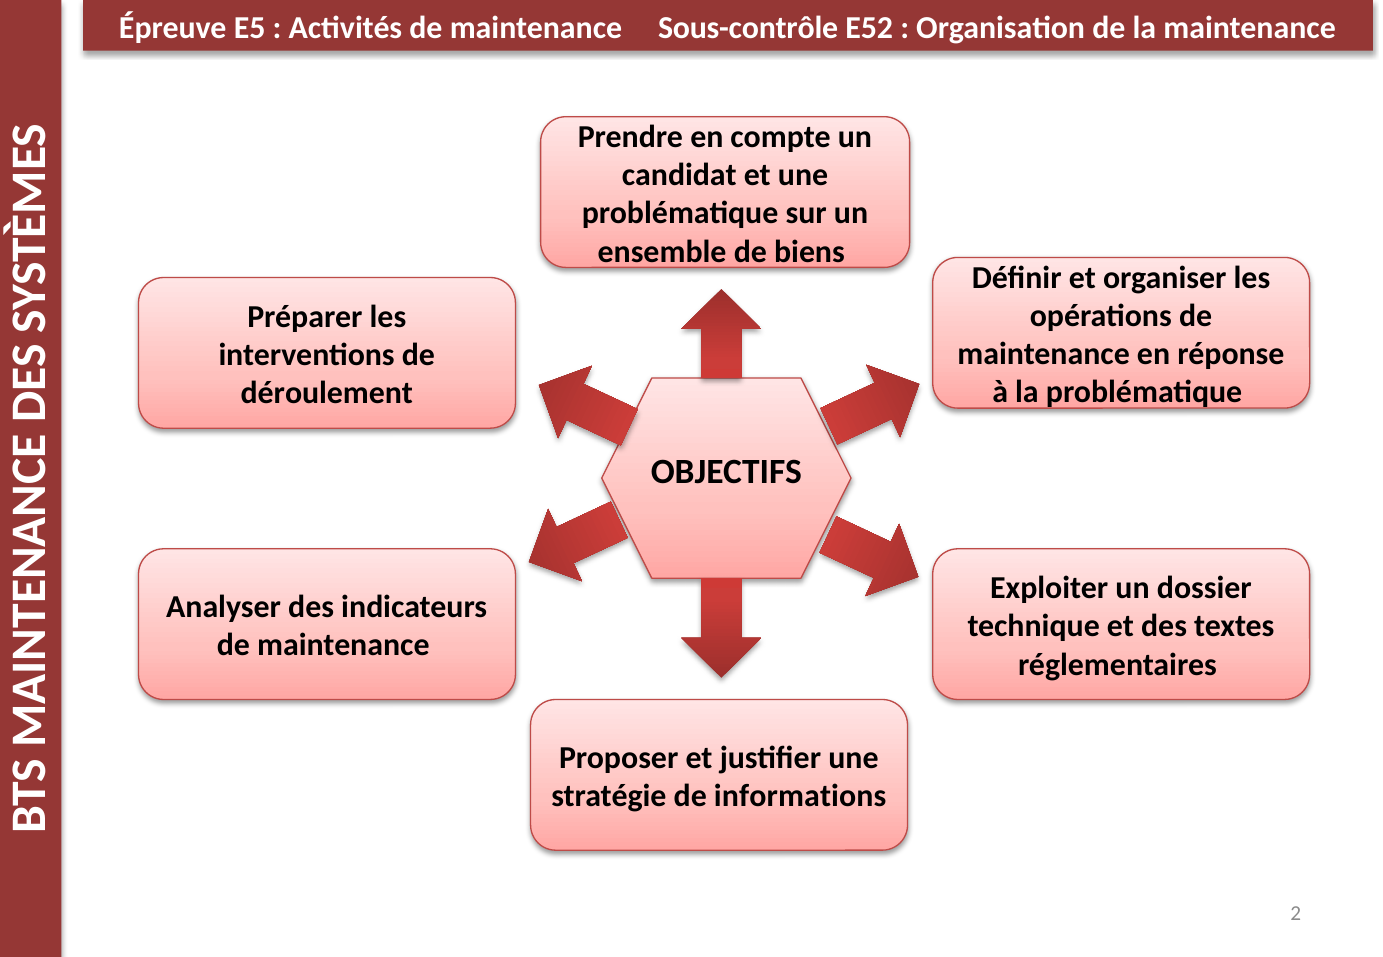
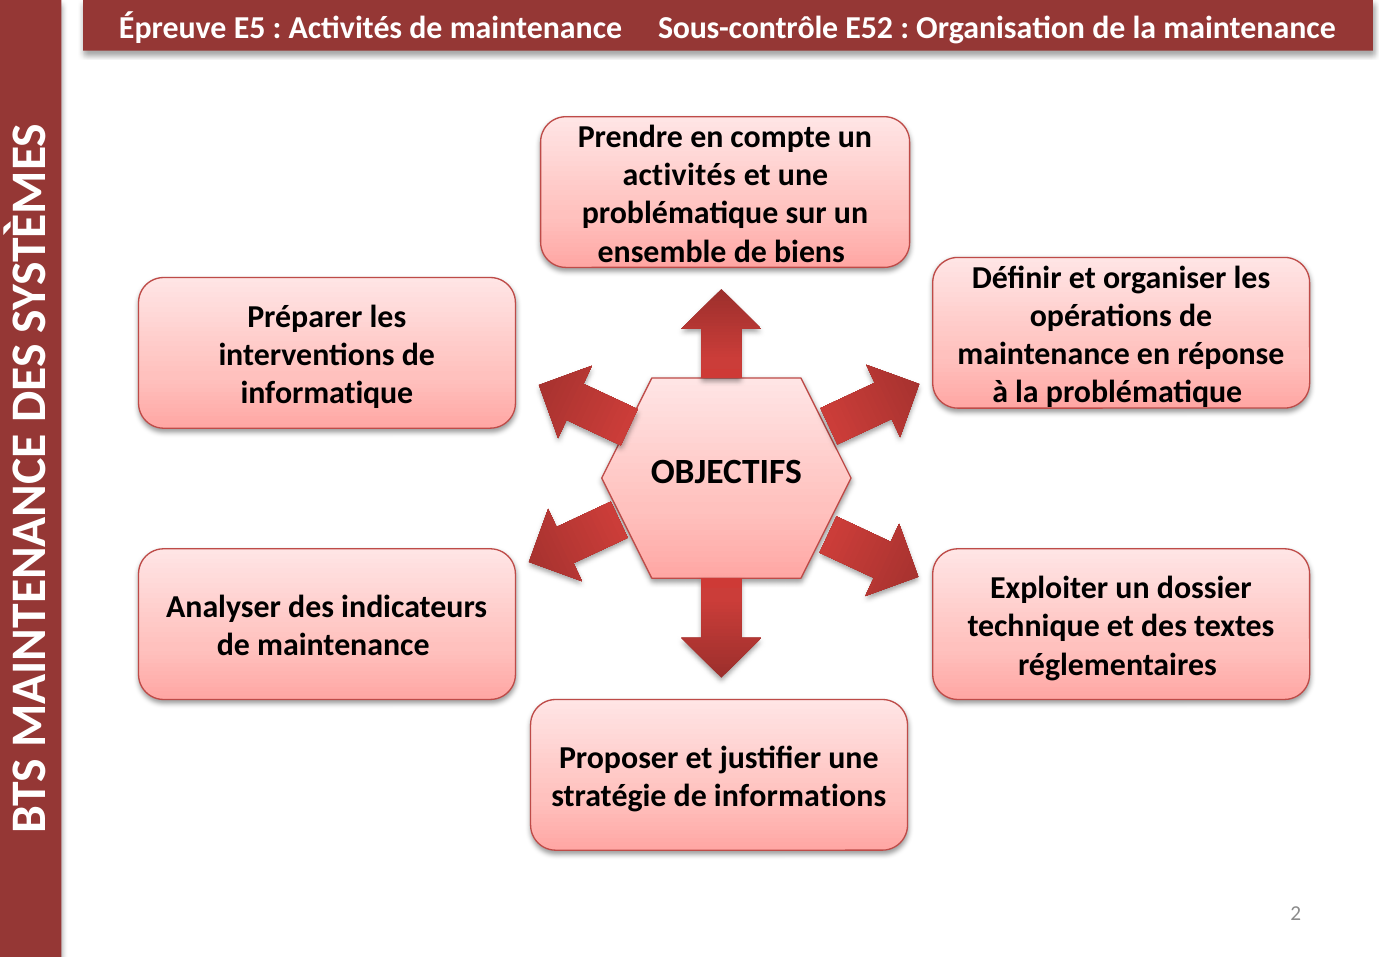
candidat at (679, 175): candidat -> activités
déroulement: déroulement -> informatique
